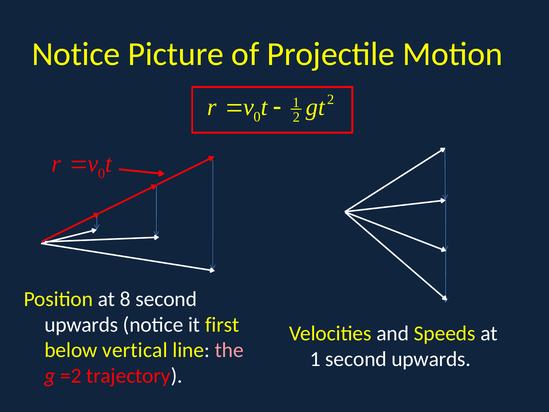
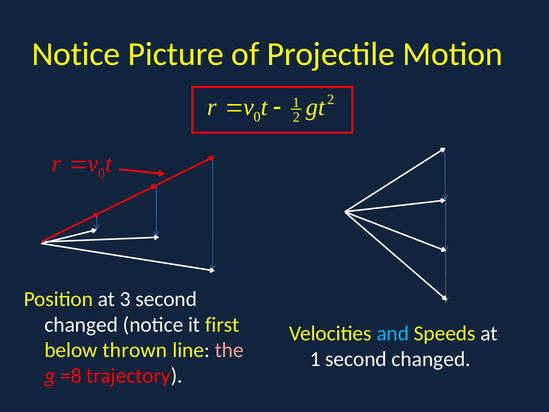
8: 8 -> 3
upwards at (81, 324): upwards -> changed
and colour: white -> light blue
vertical: vertical -> thrown
1 second upwards: upwards -> changed
=2: =2 -> =8
